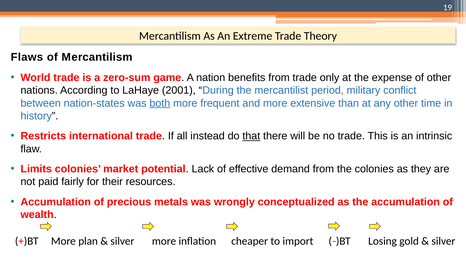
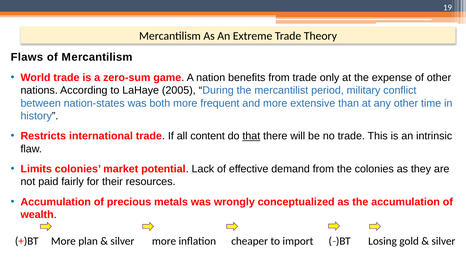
2001: 2001 -> 2005
both underline: present -> none
instead: instead -> content
